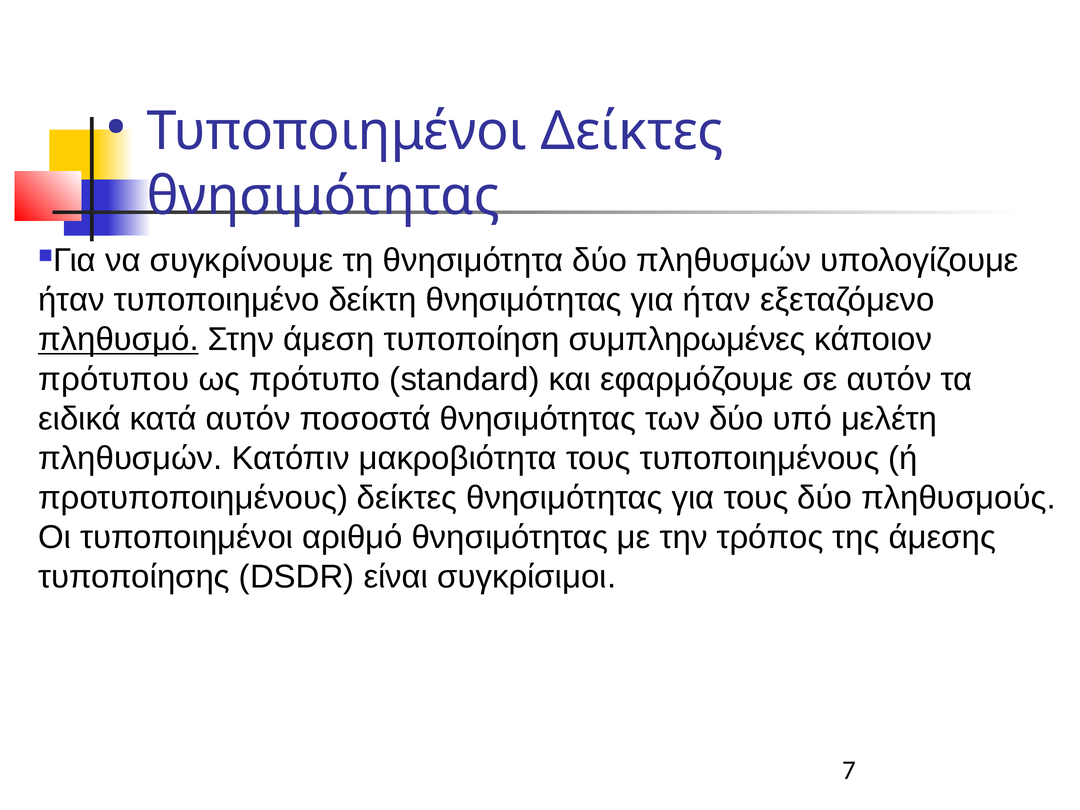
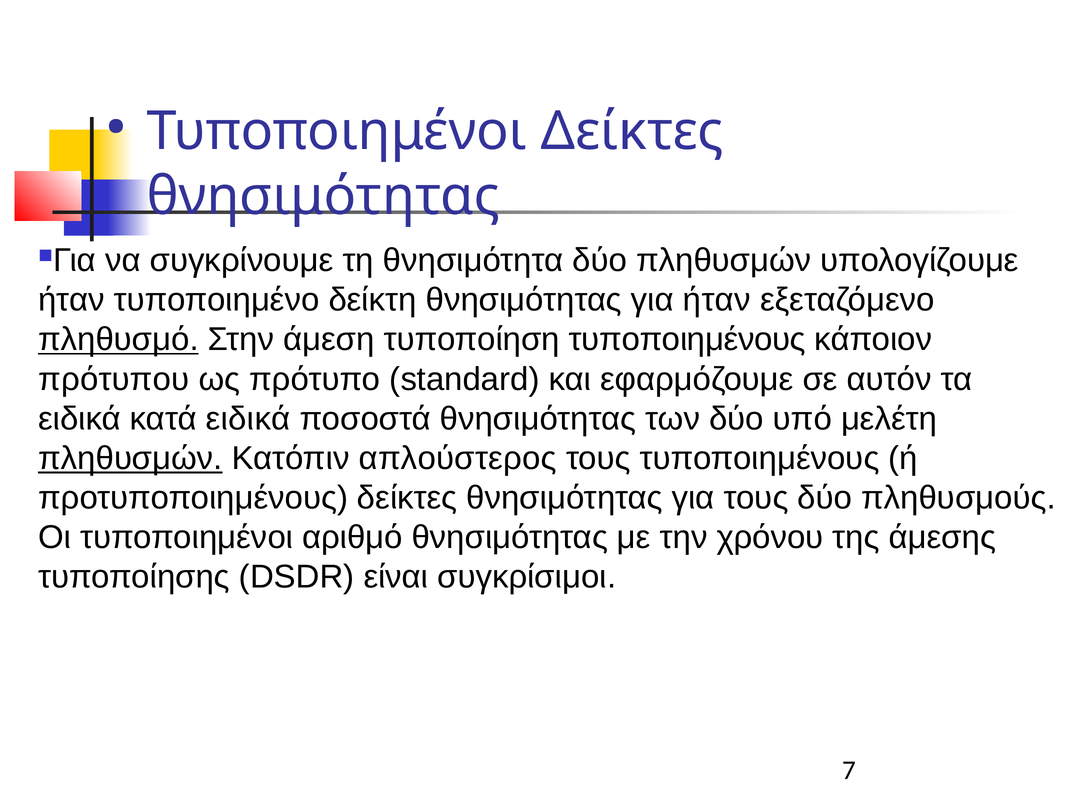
τυποποίηση συμπληρωμένες: συμπληρωμένες -> τυποποιημένους
κατά αυτόν: αυτόν -> ειδικά
πληθυσμών at (130, 458) underline: none -> present
μακροβιότητα: μακροβιότητα -> απλούστερος
τρόπος: τρόπος -> χρόνου
